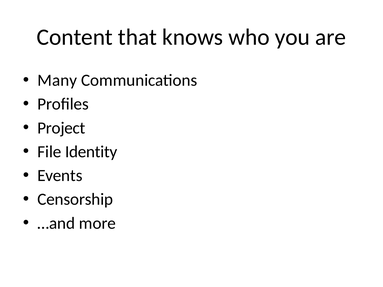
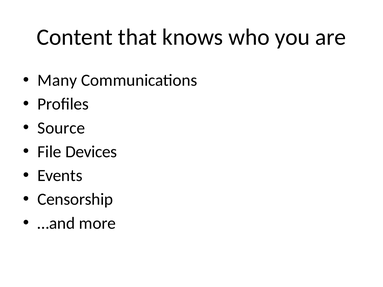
Project: Project -> Source
Identity: Identity -> Devices
